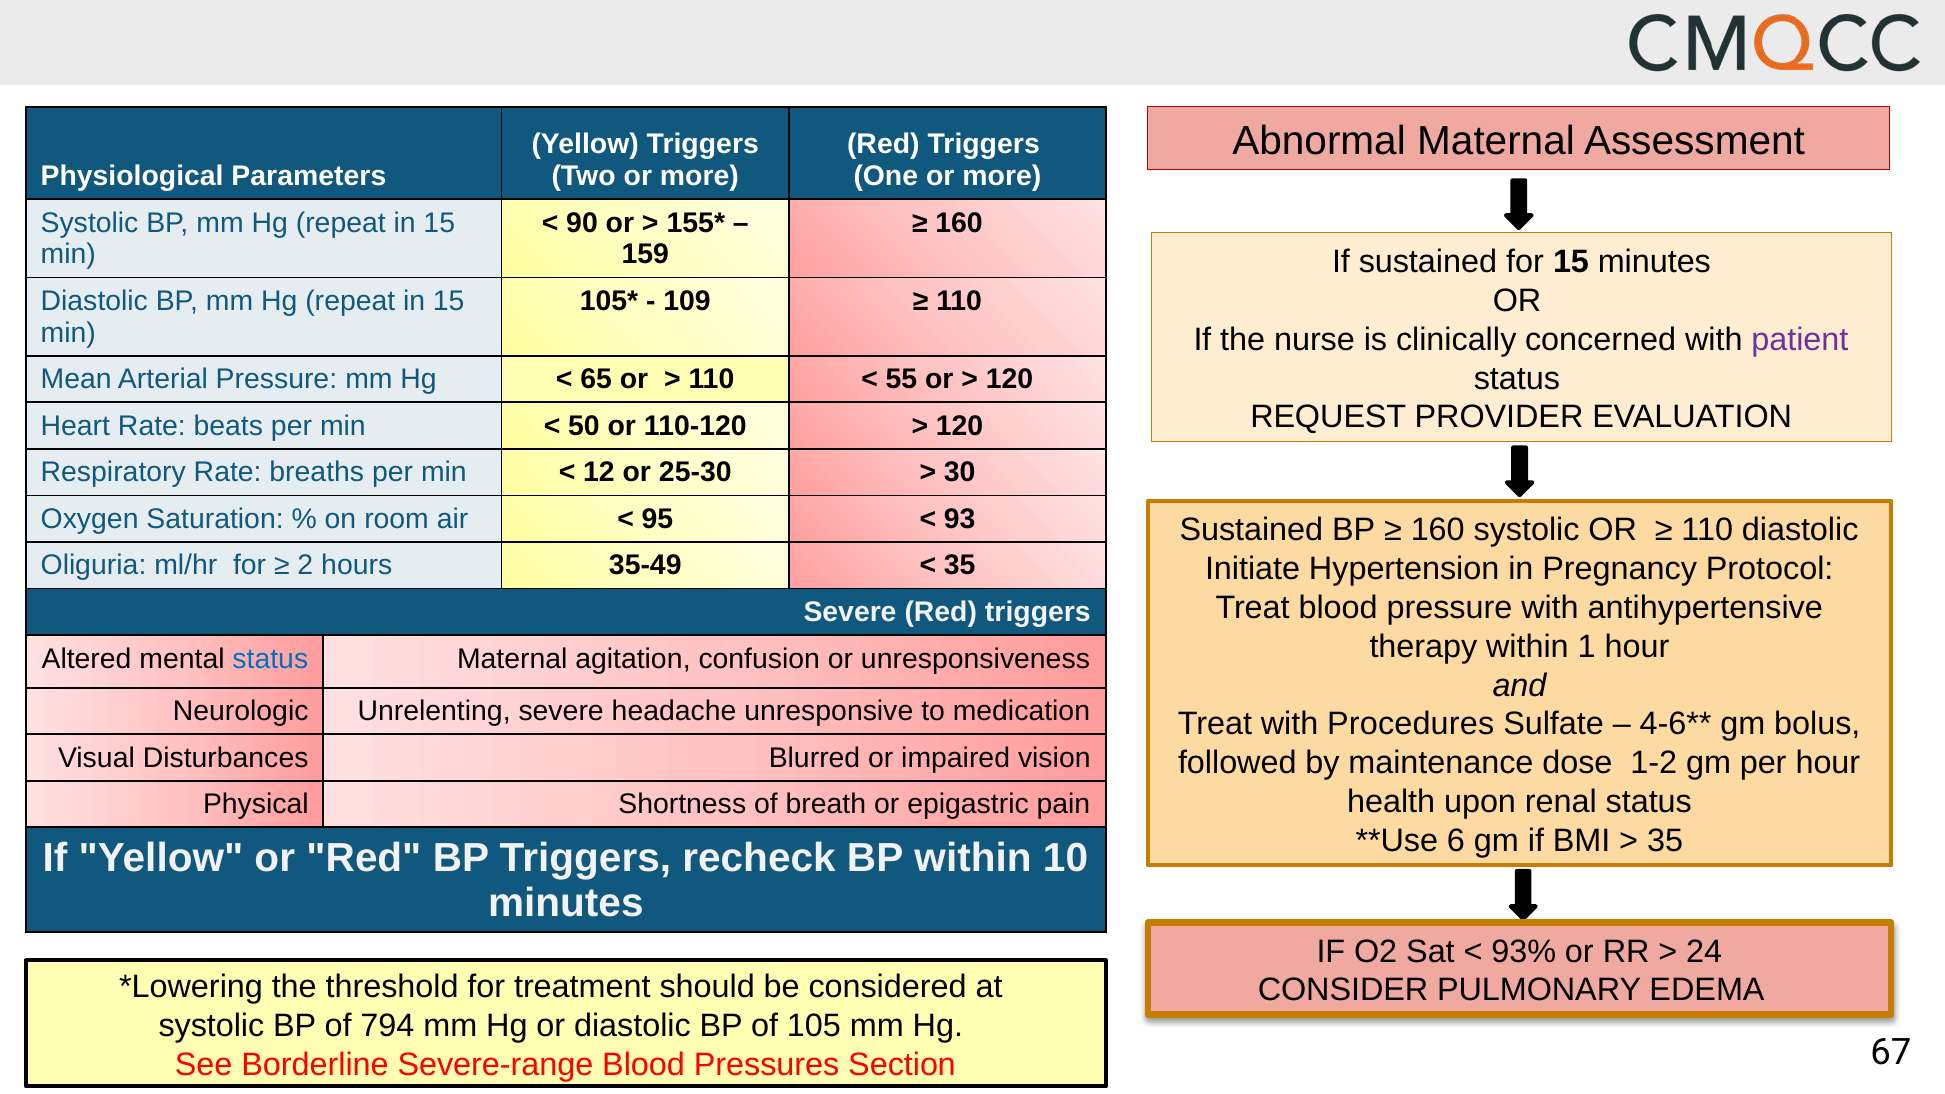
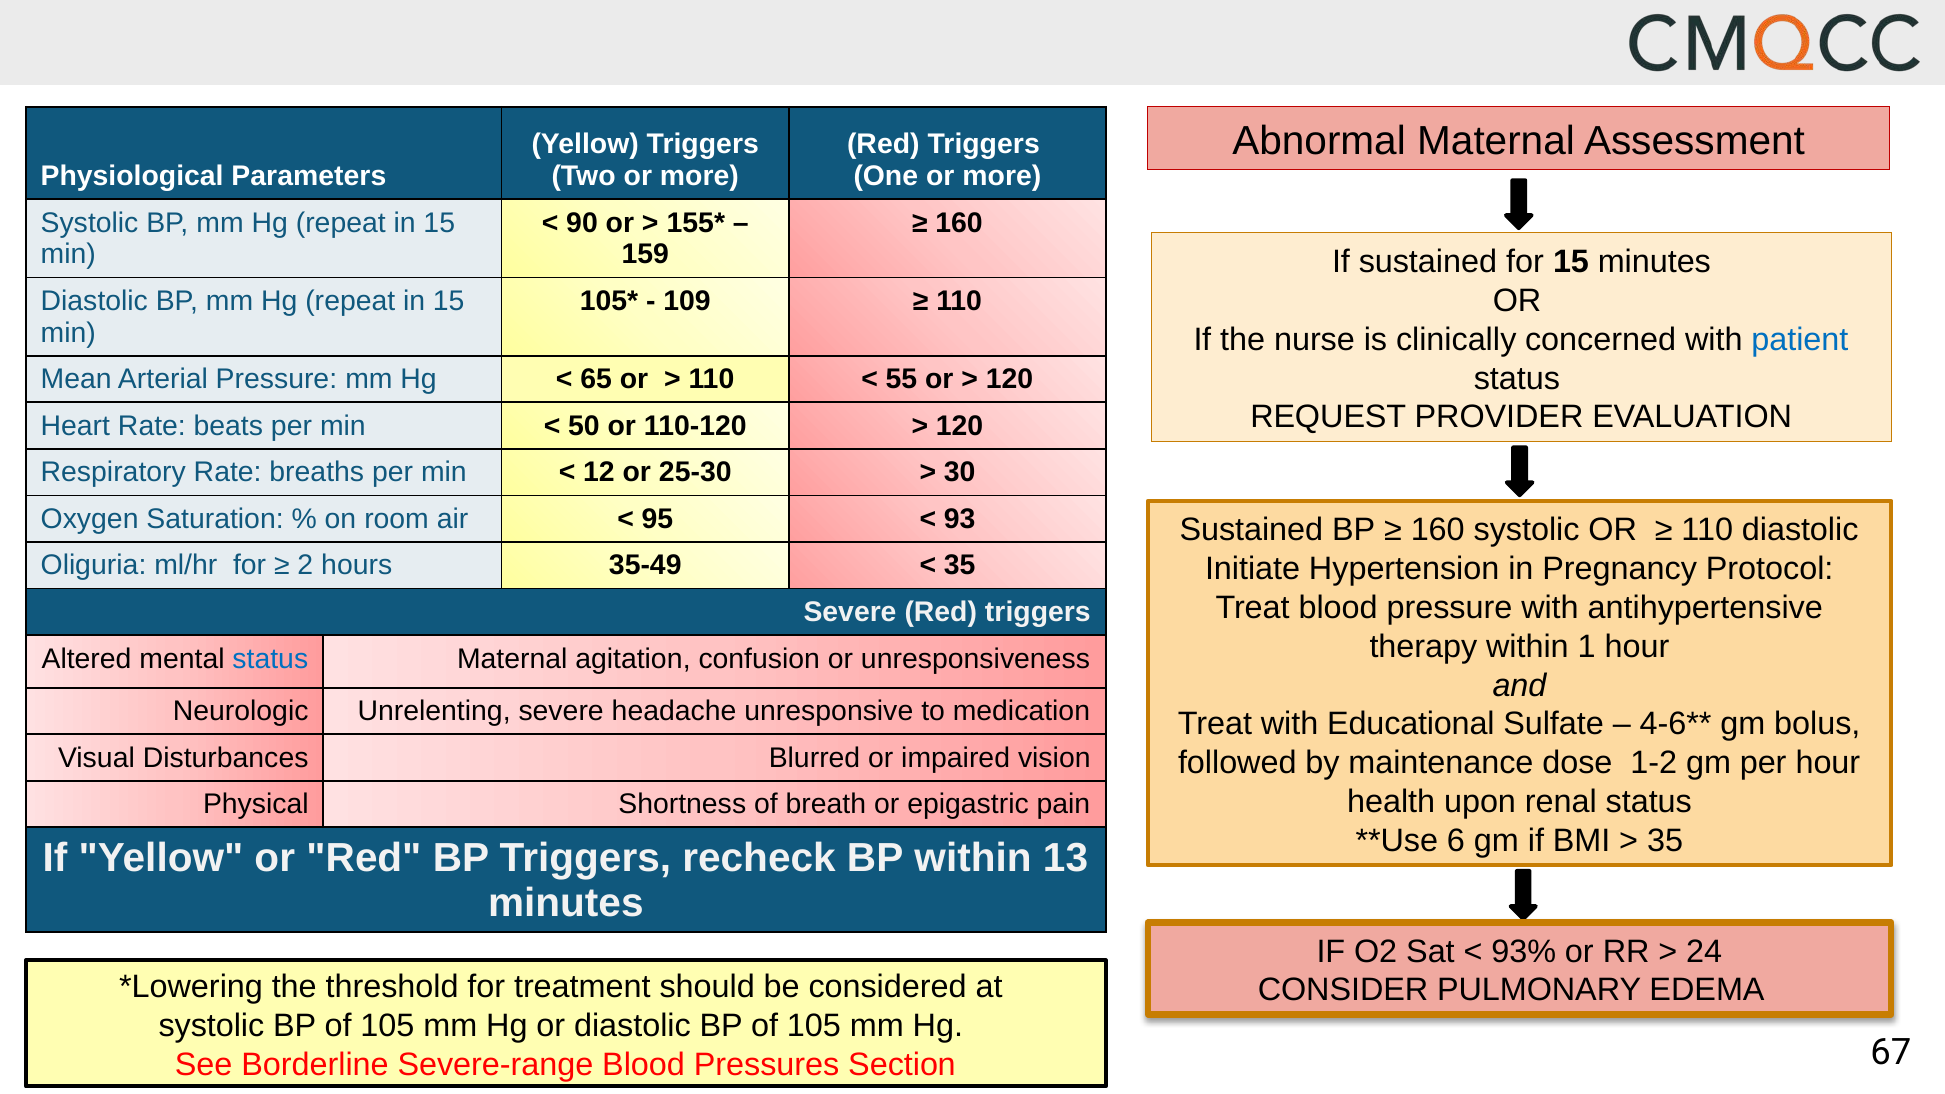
patient colour: purple -> blue
Procedures: Procedures -> Educational
10: 10 -> 13
systolic BP of 794: 794 -> 105
